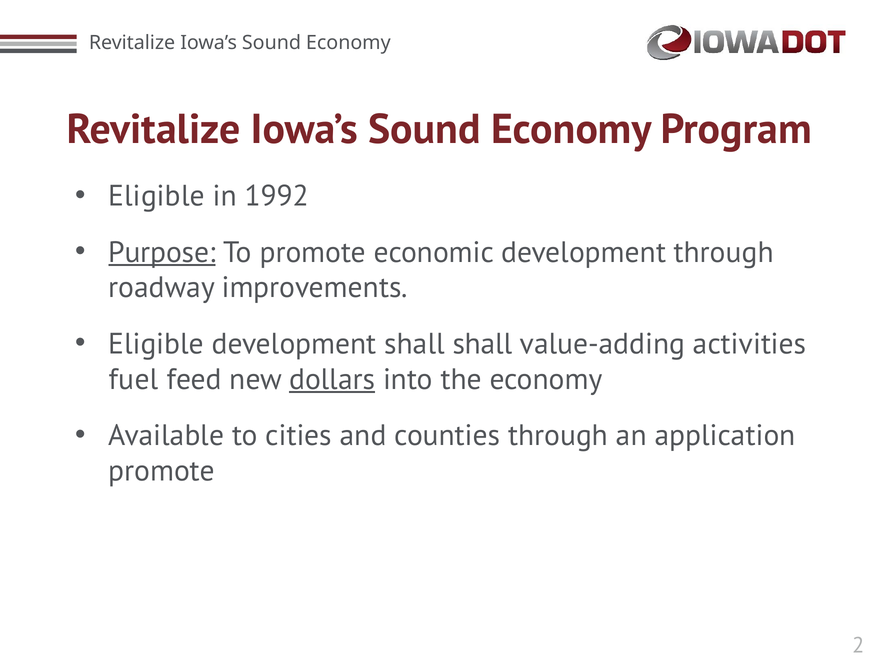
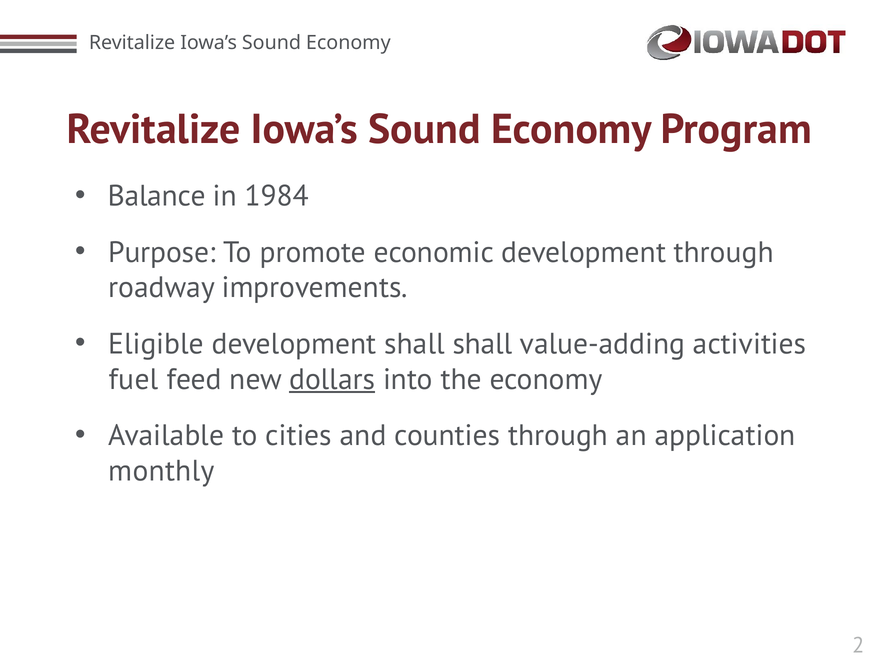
Eligible at (157, 196): Eligible -> Balance
1992: 1992 -> 1984
Purpose underline: present -> none
promote at (162, 471): promote -> monthly
